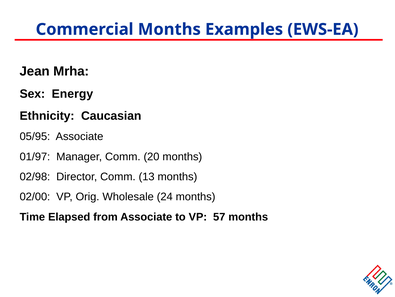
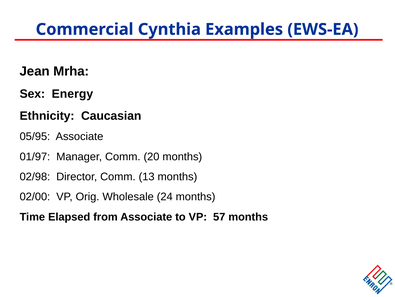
Commercial Months: Months -> Cynthia
